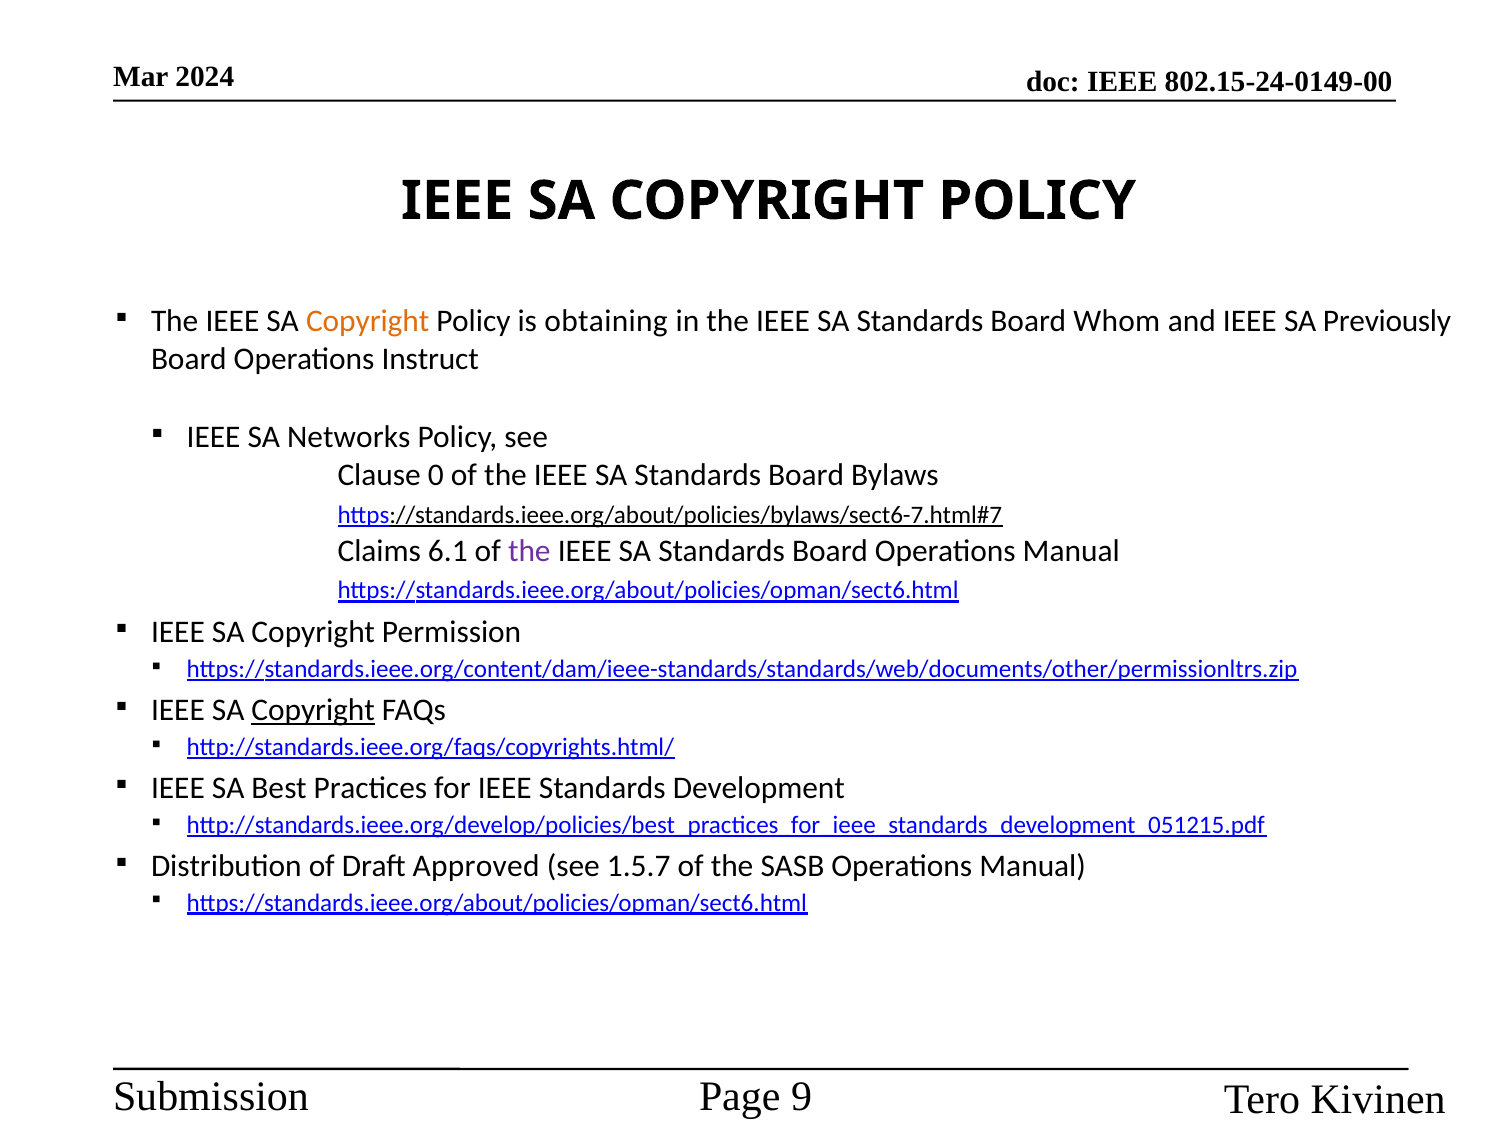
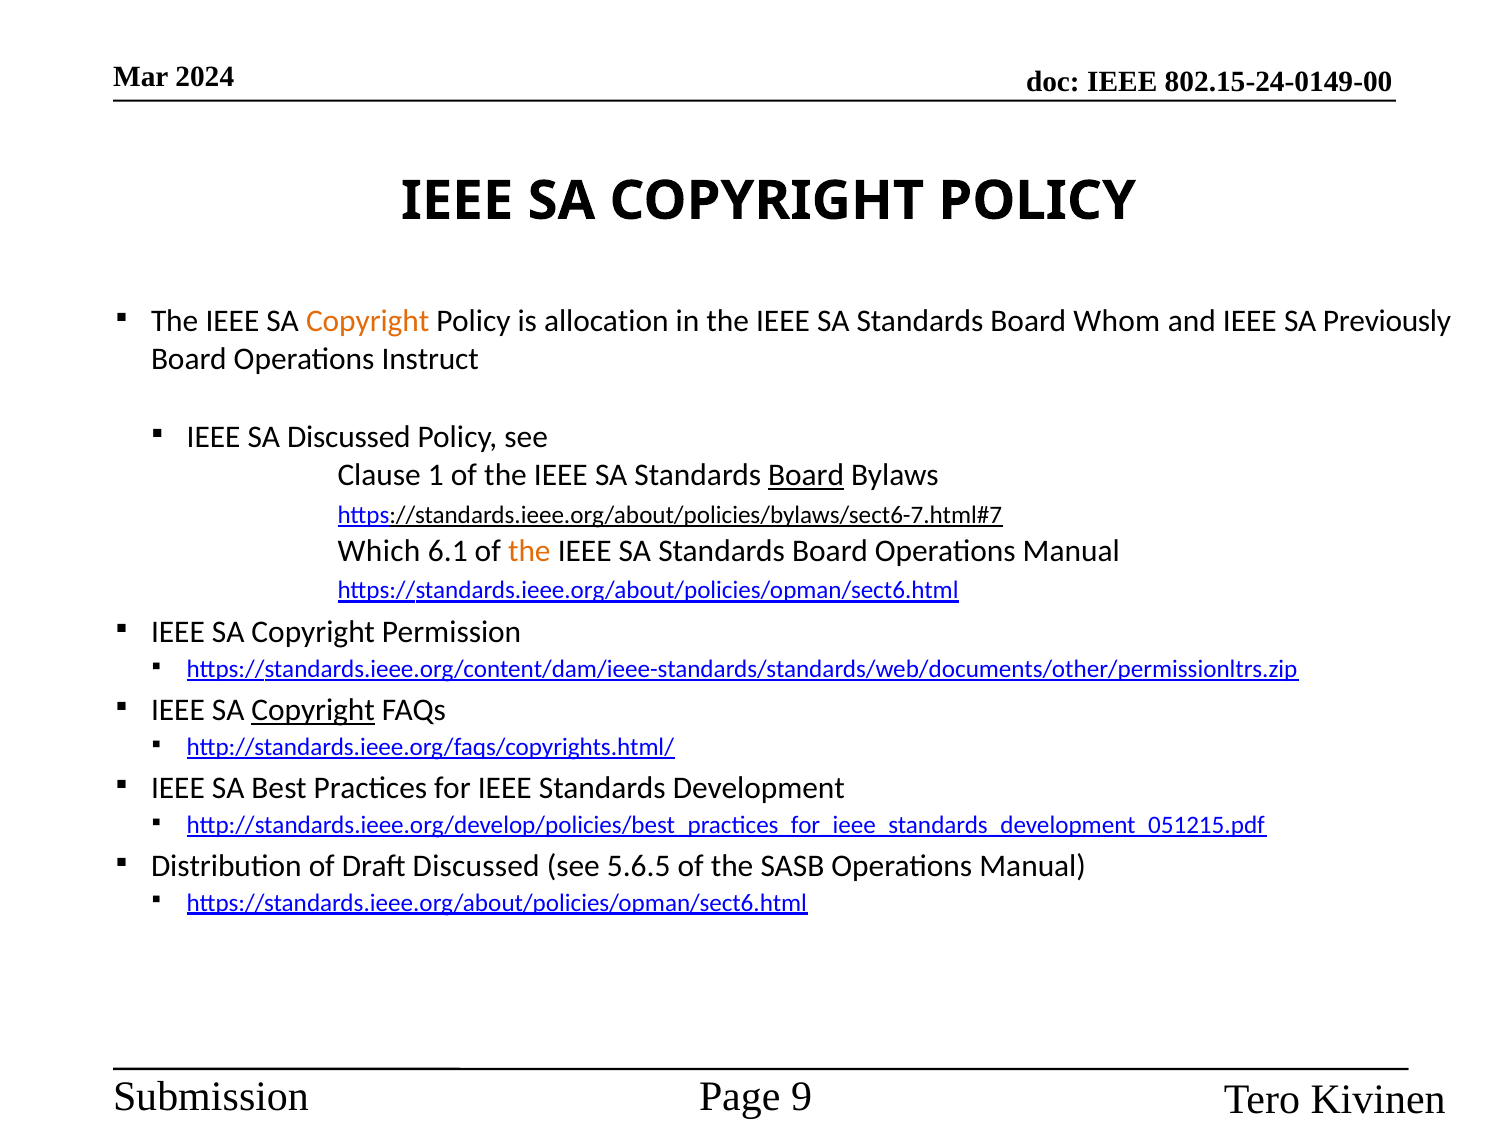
obtaining: obtaining -> allocation
SA Networks: Networks -> Discussed
0: 0 -> 1
Board at (806, 475) underline: none -> present
Claims: Claims -> Which
the at (529, 551) colour: purple -> orange
Draft Approved: Approved -> Discussed
1.5.7: 1.5.7 -> 5.6.5
